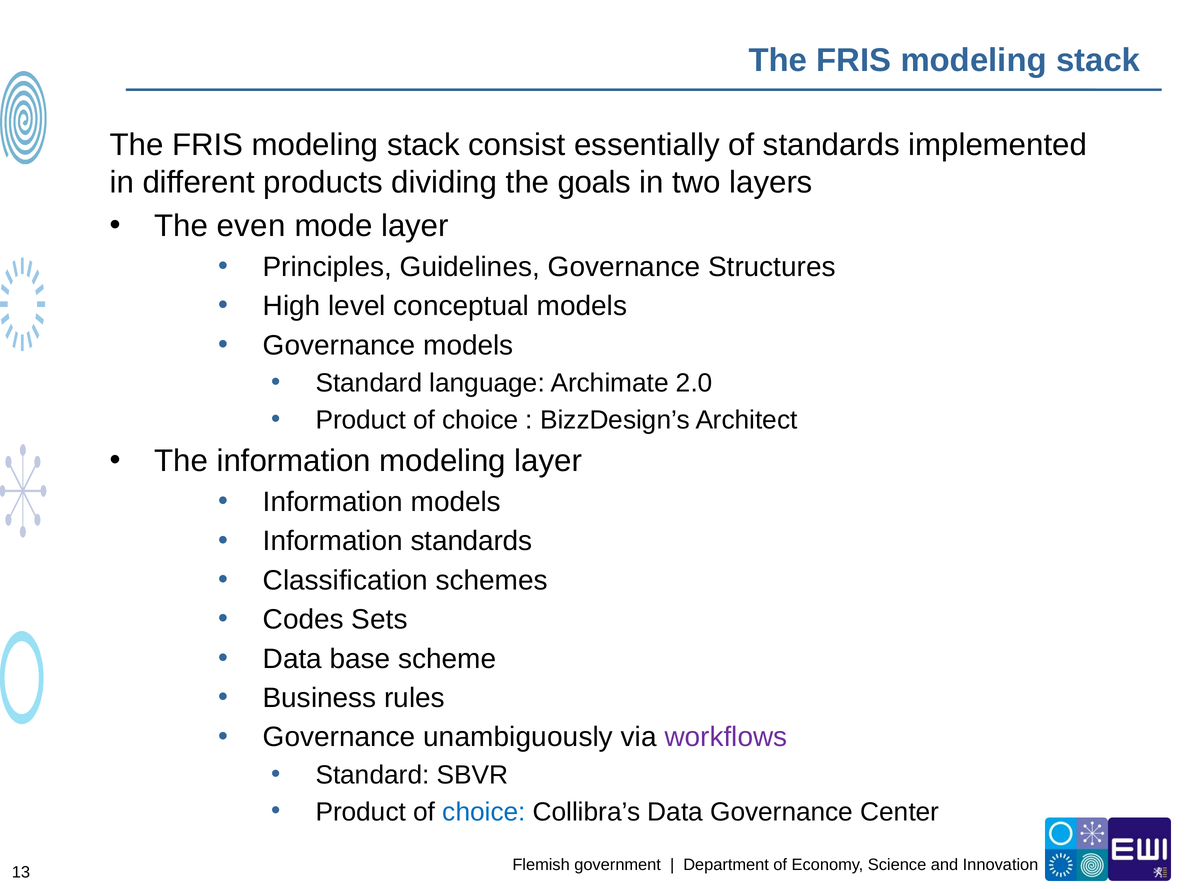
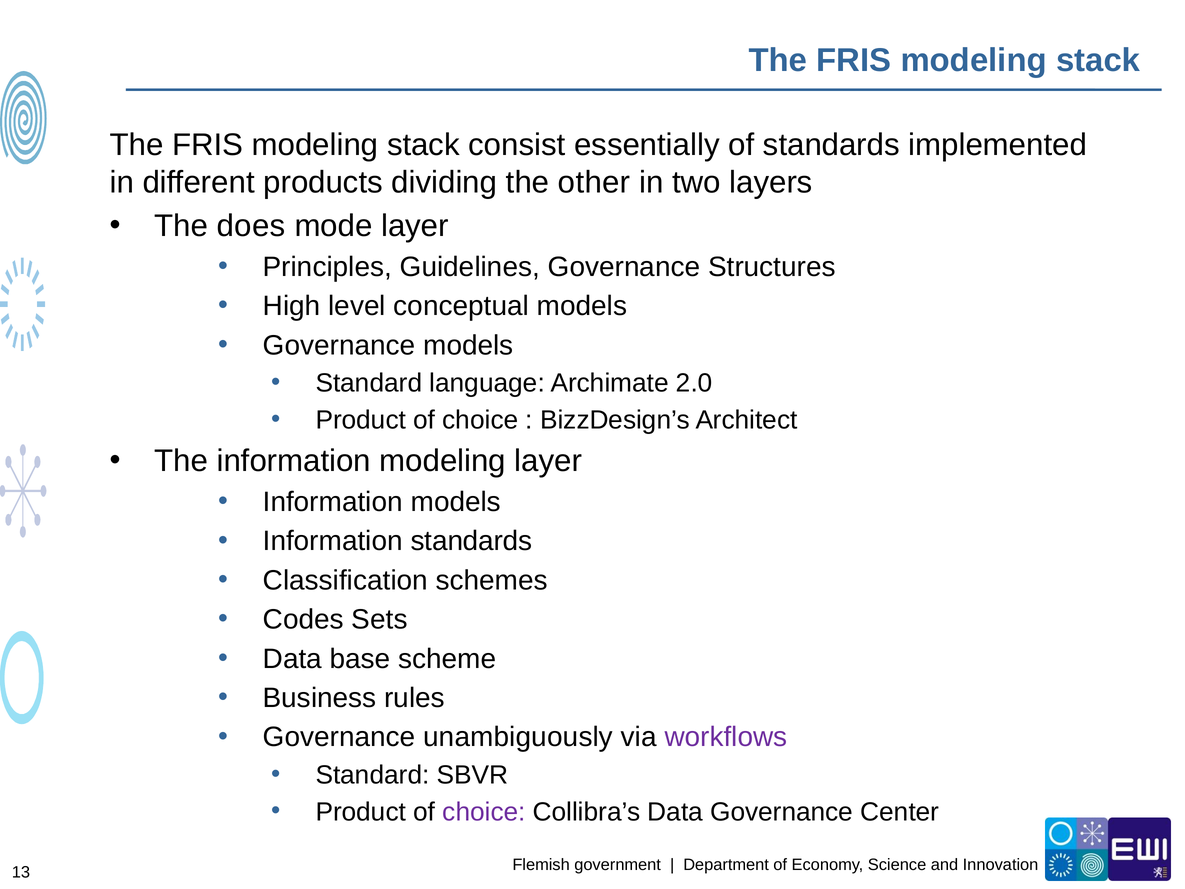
goals: goals -> other
even: even -> does
choice at (484, 812) colour: blue -> purple
